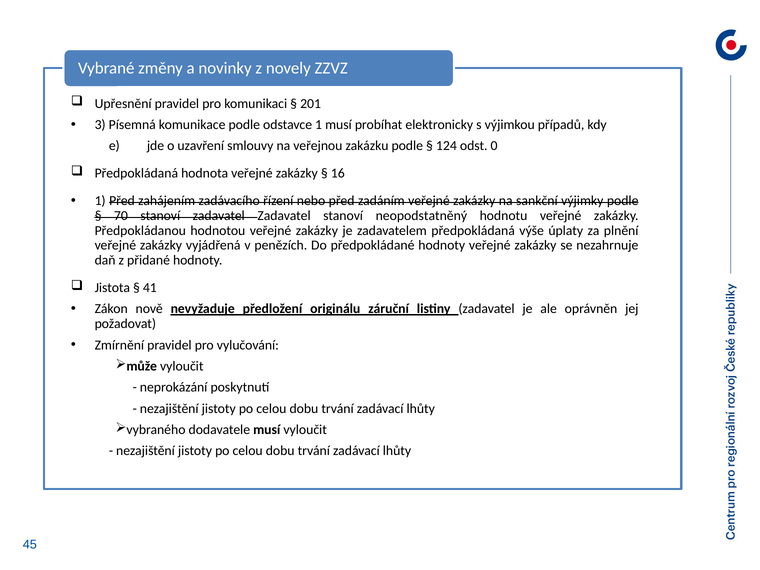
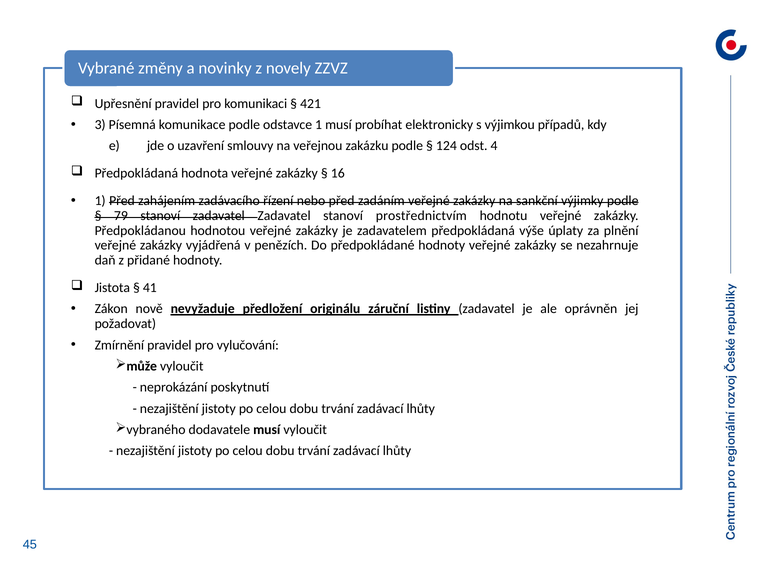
201: 201 -> 421
0: 0 -> 4
70: 70 -> 79
neopodstatněný: neopodstatněný -> prostřednictvím
